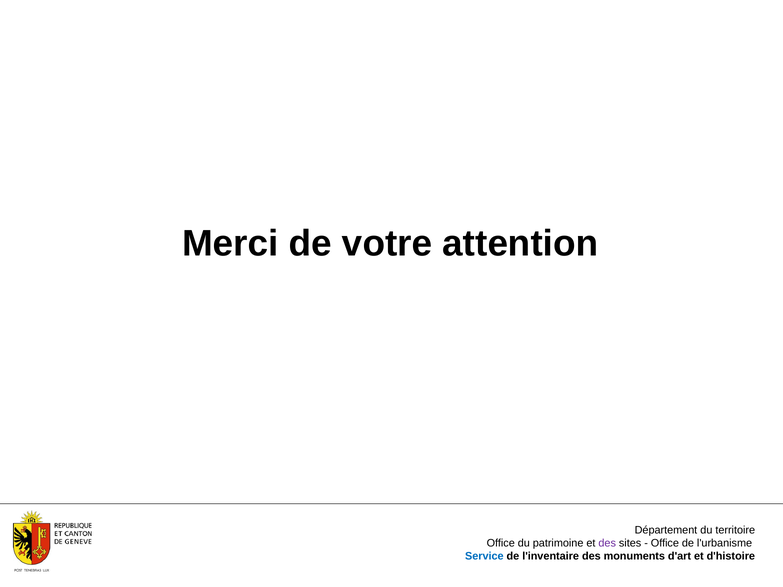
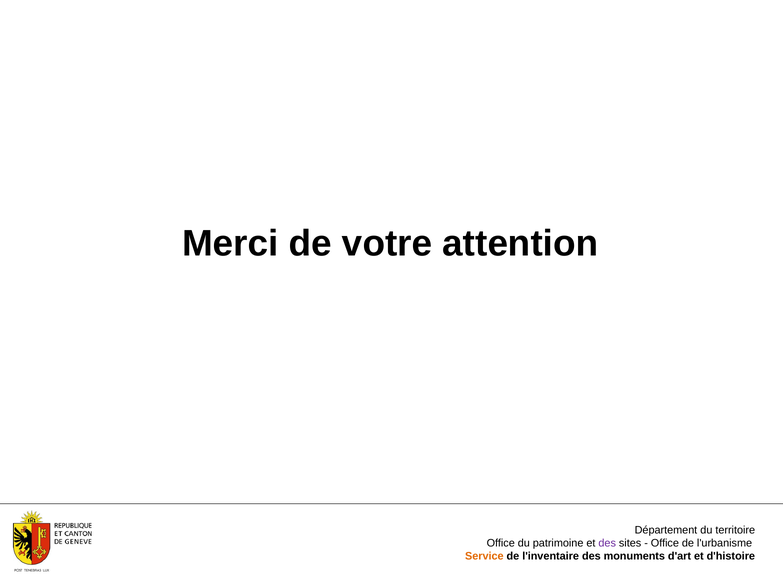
Service colour: blue -> orange
